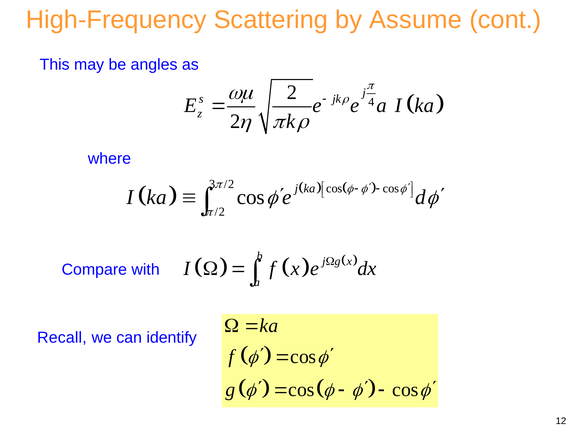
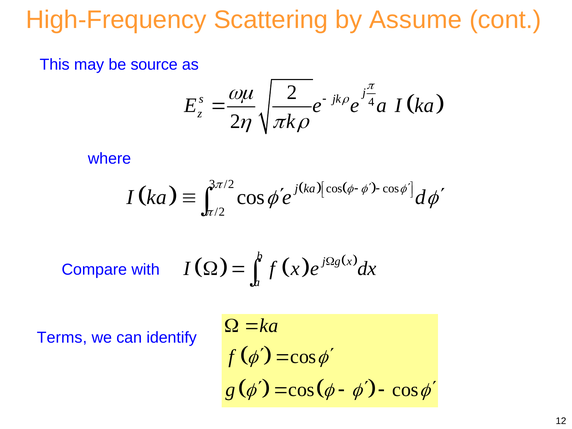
angles: angles -> source
Recall: Recall -> Terms
